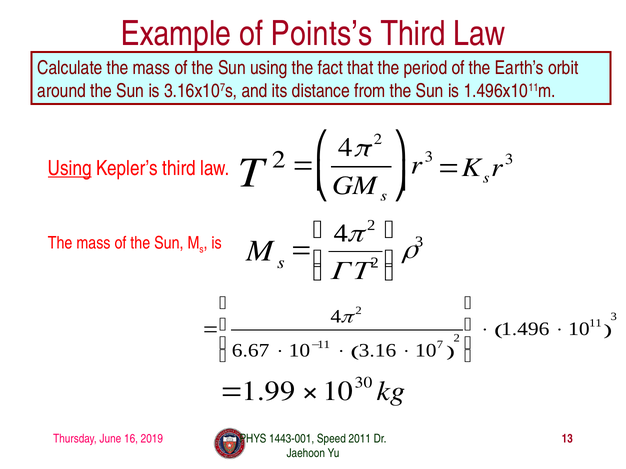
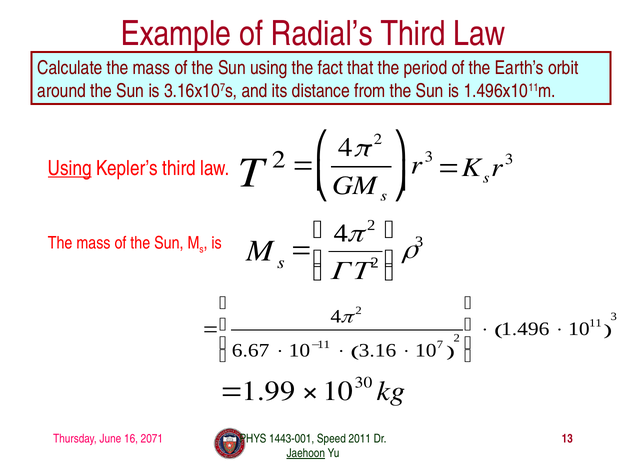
Points’s: Points’s -> Radial’s
2019: 2019 -> 2071
Jaehoon underline: none -> present
